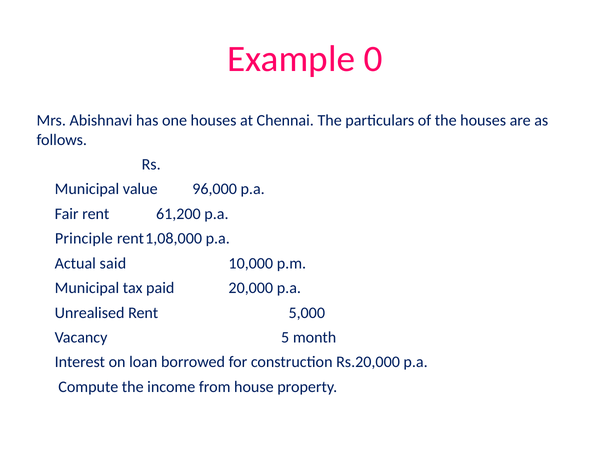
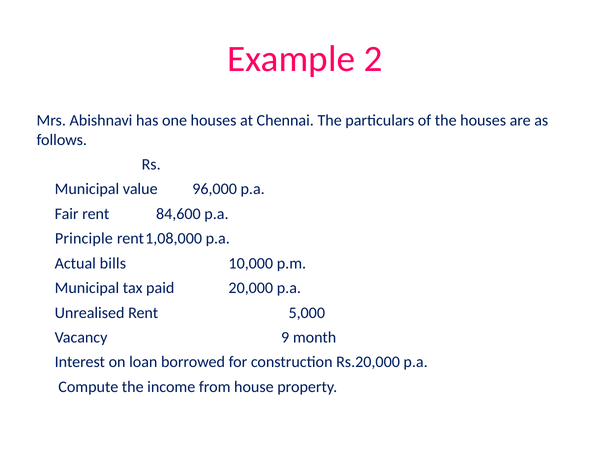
0: 0 -> 2
61,200: 61,200 -> 84,600
said: said -> bills
5: 5 -> 9
